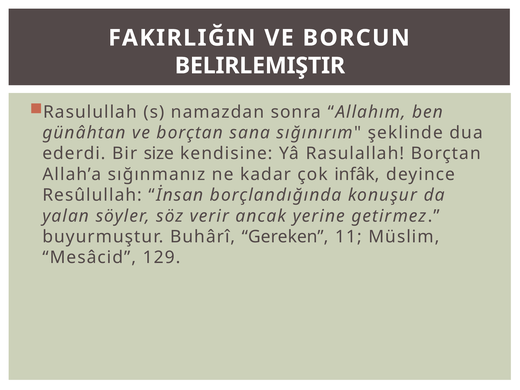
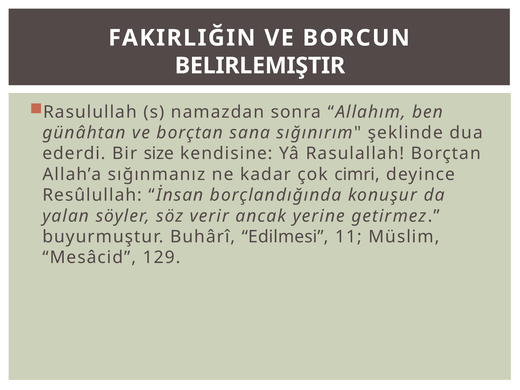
infâk: infâk -> cimri
Gereken: Gereken -> Edilmesi
